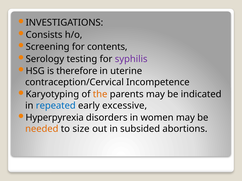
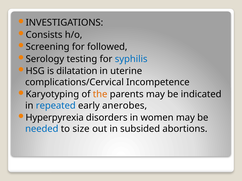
contents: contents -> followed
syphilis colour: purple -> blue
therefore: therefore -> dilatation
contraception/Cervical: contraception/Cervical -> complications/Cervical
excessive: excessive -> anerobes
needed colour: orange -> blue
